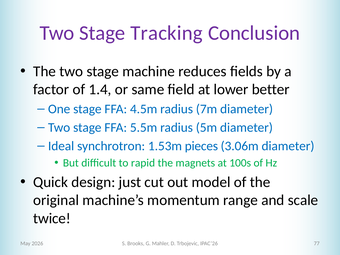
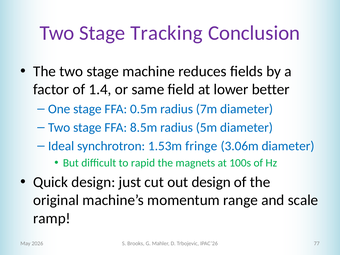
4.5m: 4.5m -> 0.5m
5.5m: 5.5m -> 8.5m
pieces: pieces -> fringe
out model: model -> design
twice: twice -> ramp
